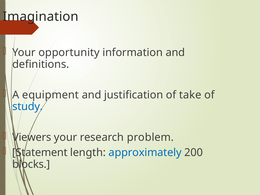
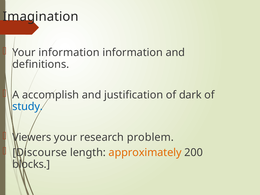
Your opportunity: opportunity -> information
equipment: equipment -> accomplish
take: take -> dark
Statement: Statement -> Discourse
approximately colour: blue -> orange
